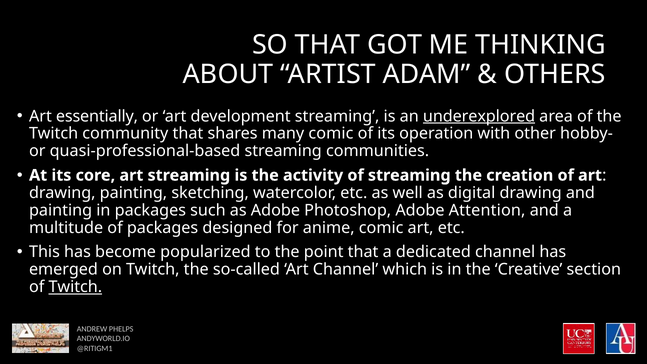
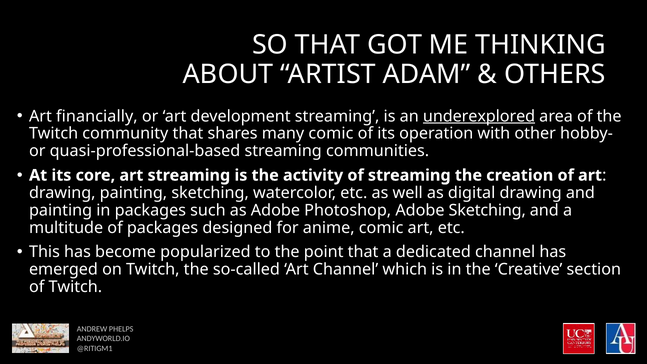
essentially: essentially -> financially
Adobe Attention: Attention -> Sketching
Twitch at (75, 287) underline: present -> none
